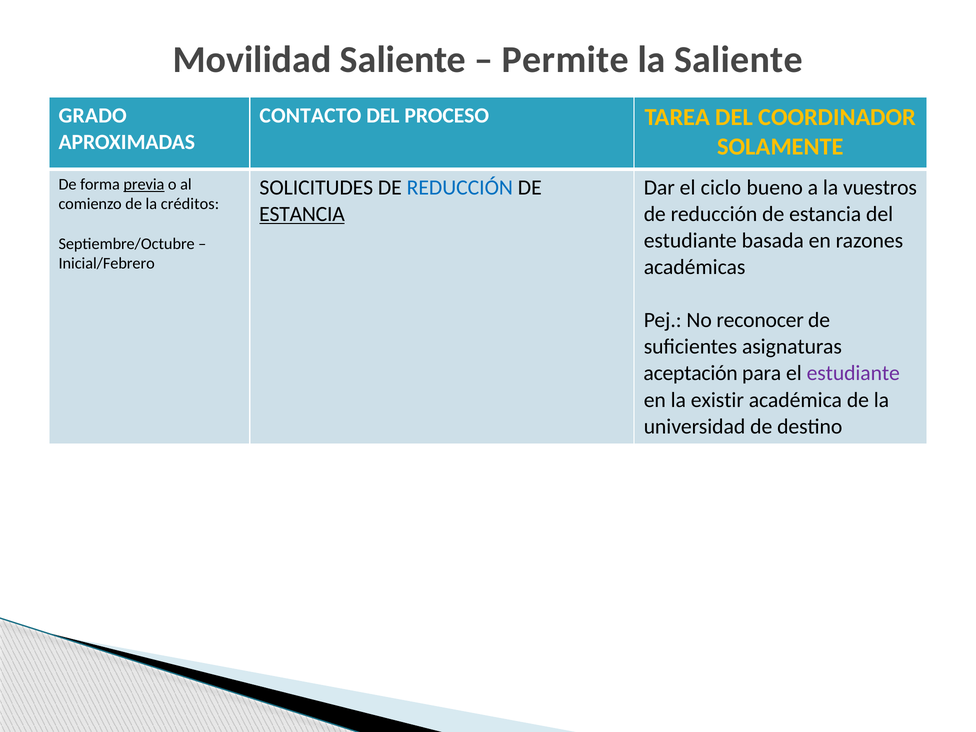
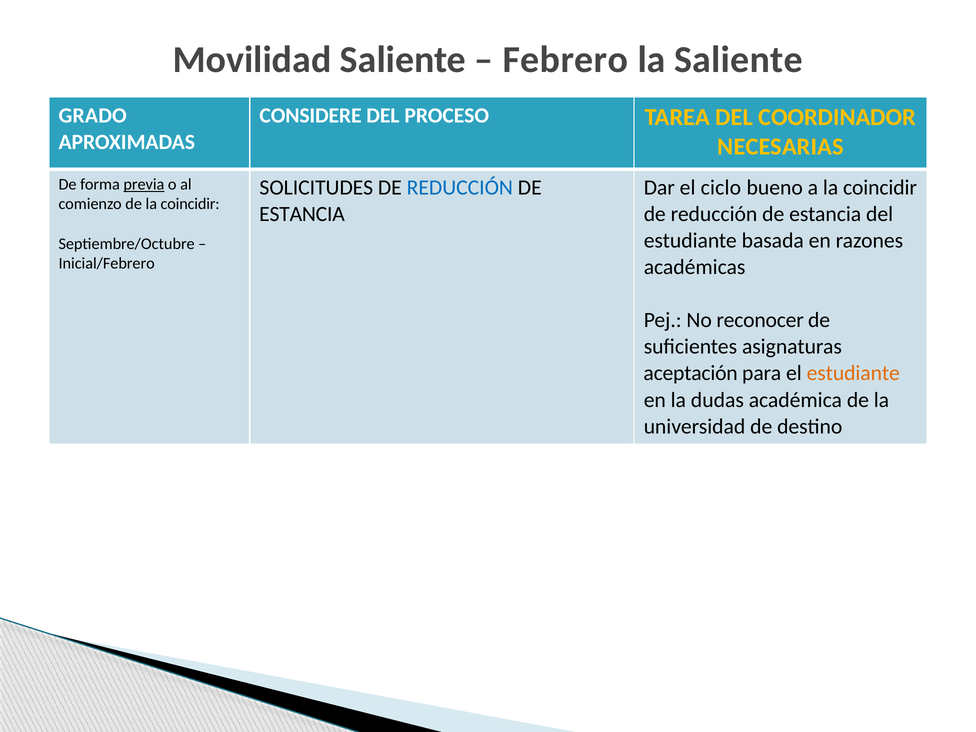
Permite: Permite -> Febrero
CONTACTO: CONTACTO -> CONSIDERE
SOLAMENTE: SOLAMENTE -> NECESARIAS
a la vuestros: vuestros -> coincidir
de la créditos: créditos -> coincidir
ESTANCIA at (302, 214) underline: present -> none
estudiante at (853, 373) colour: purple -> orange
existir: existir -> dudas
